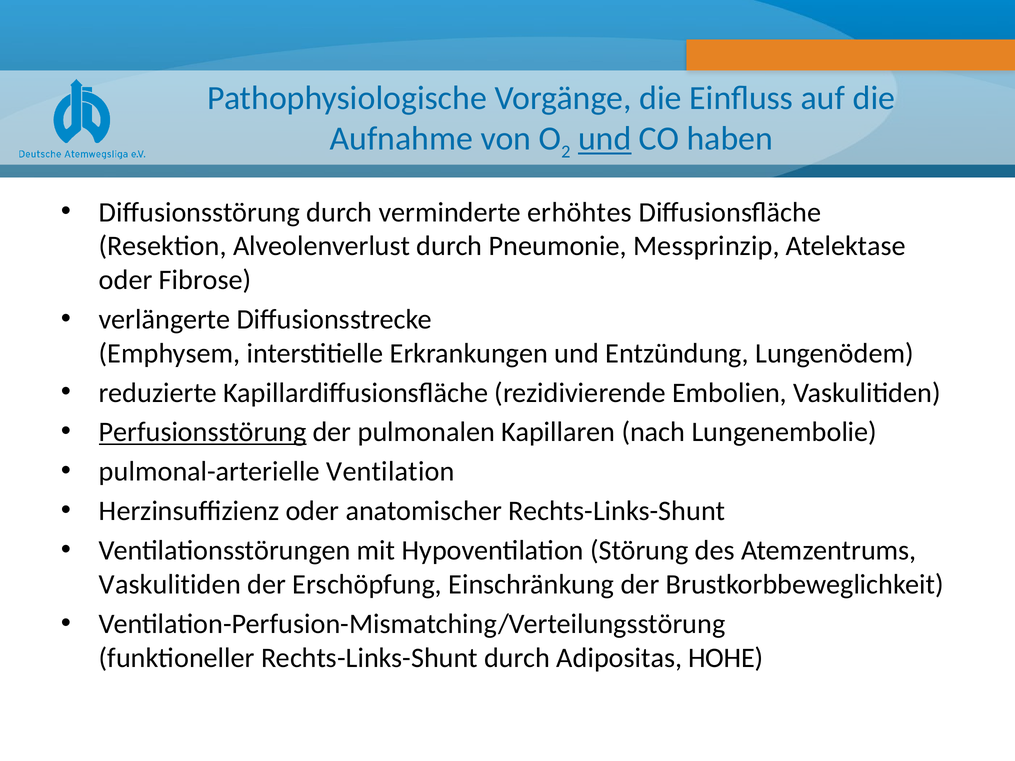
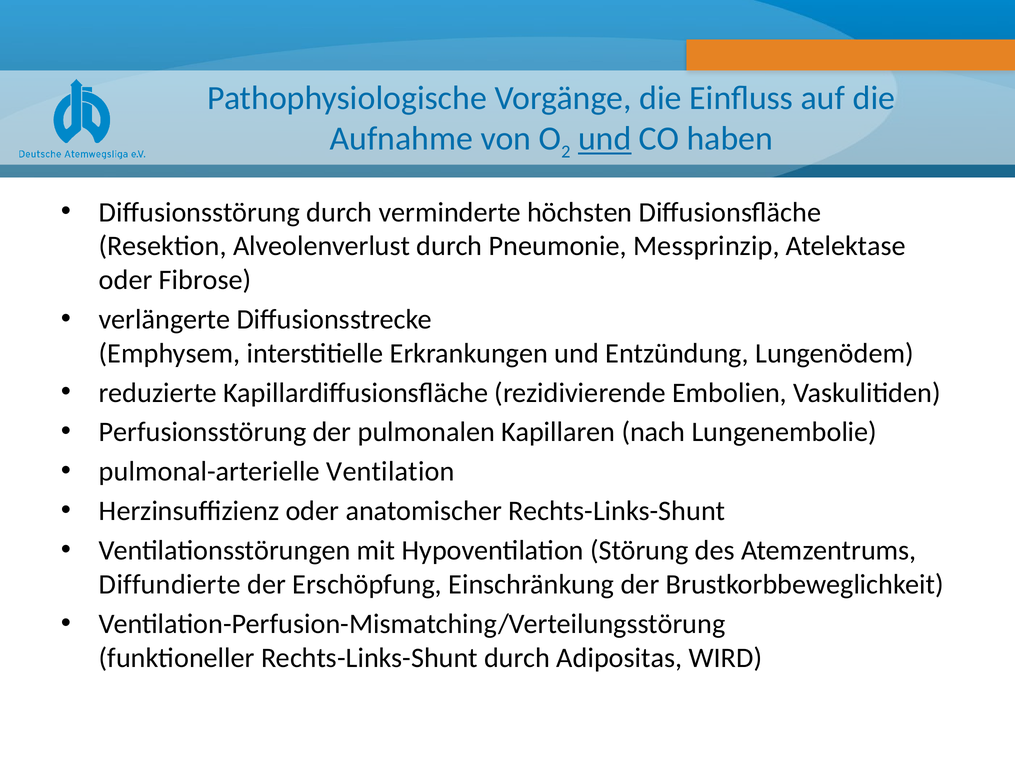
erhöhtes: erhöhtes -> höchsten
Perfusionsstörung underline: present -> none
Vaskulitiden at (170, 585): Vaskulitiden -> Diffundierte
HOHE: HOHE -> WIRD
